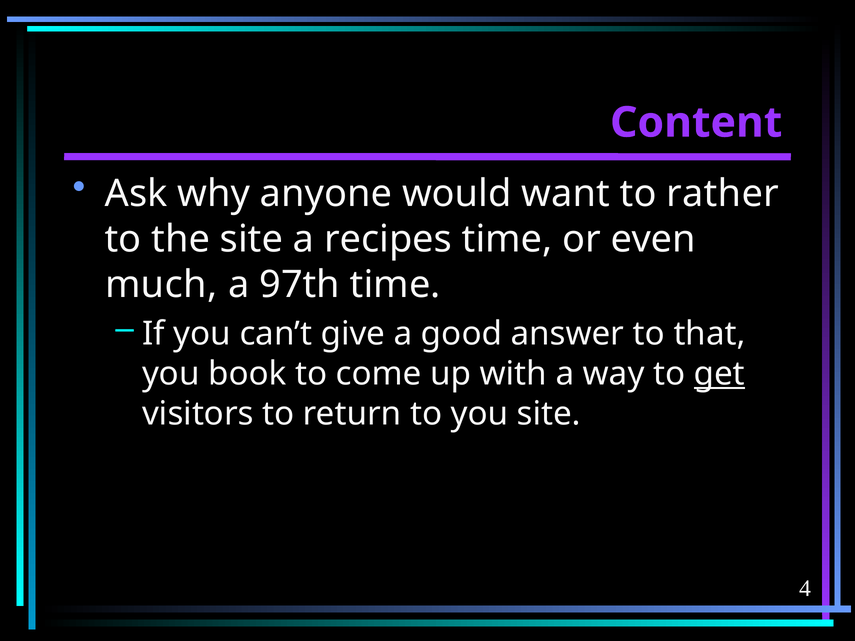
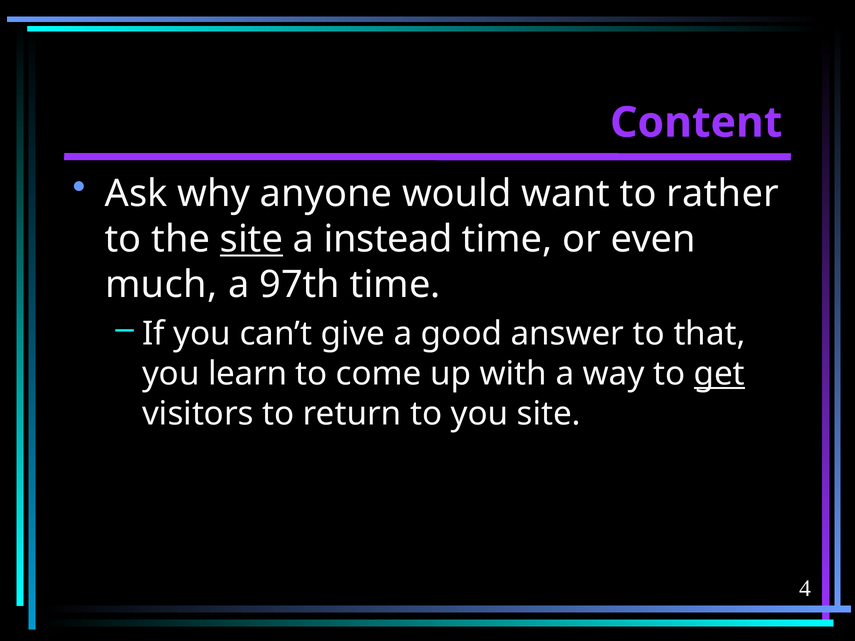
site at (251, 239) underline: none -> present
recipes: recipes -> instead
book: book -> learn
